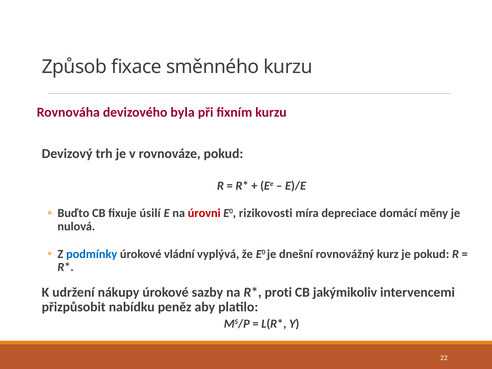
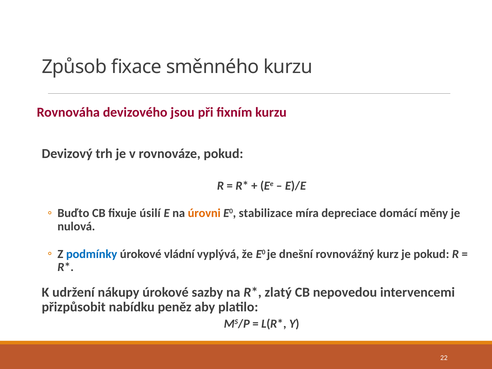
byla: byla -> jsou
úrovni colour: red -> orange
rizikovosti: rizikovosti -> stabilizace
proti: proti -> zlatý
jakýmikoliv: jakýmikoliv -> nepovedou
